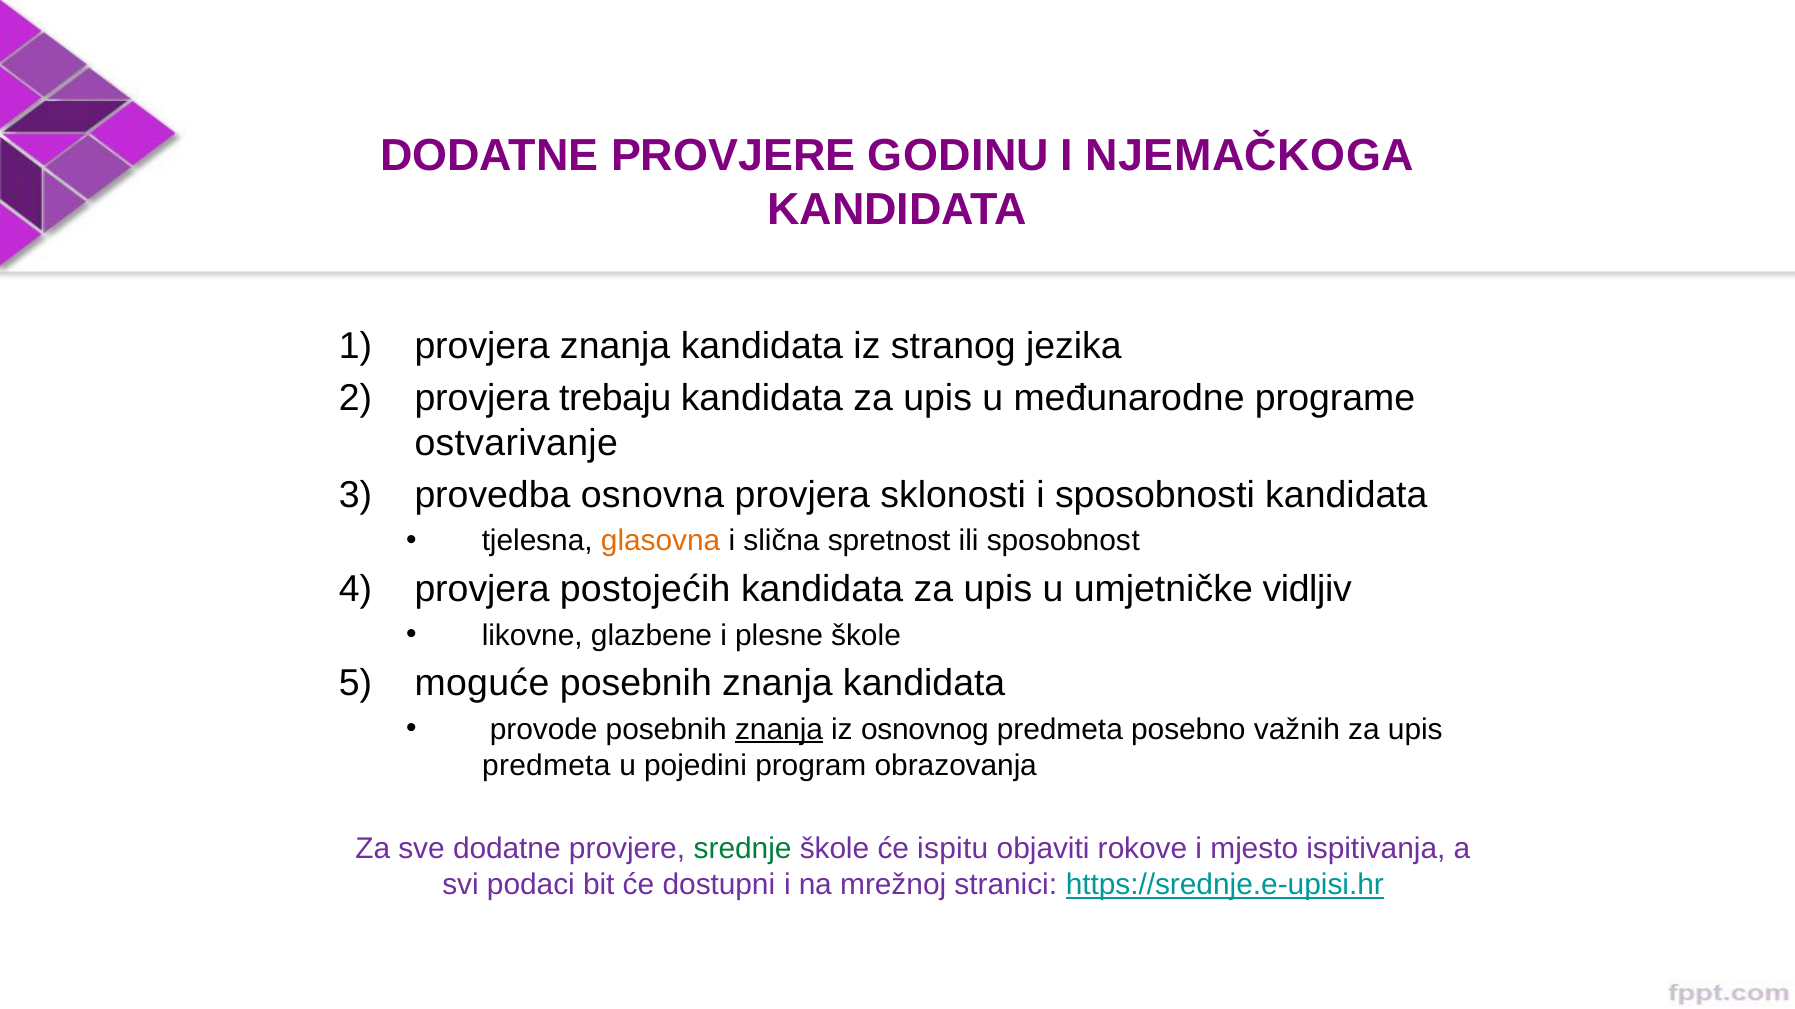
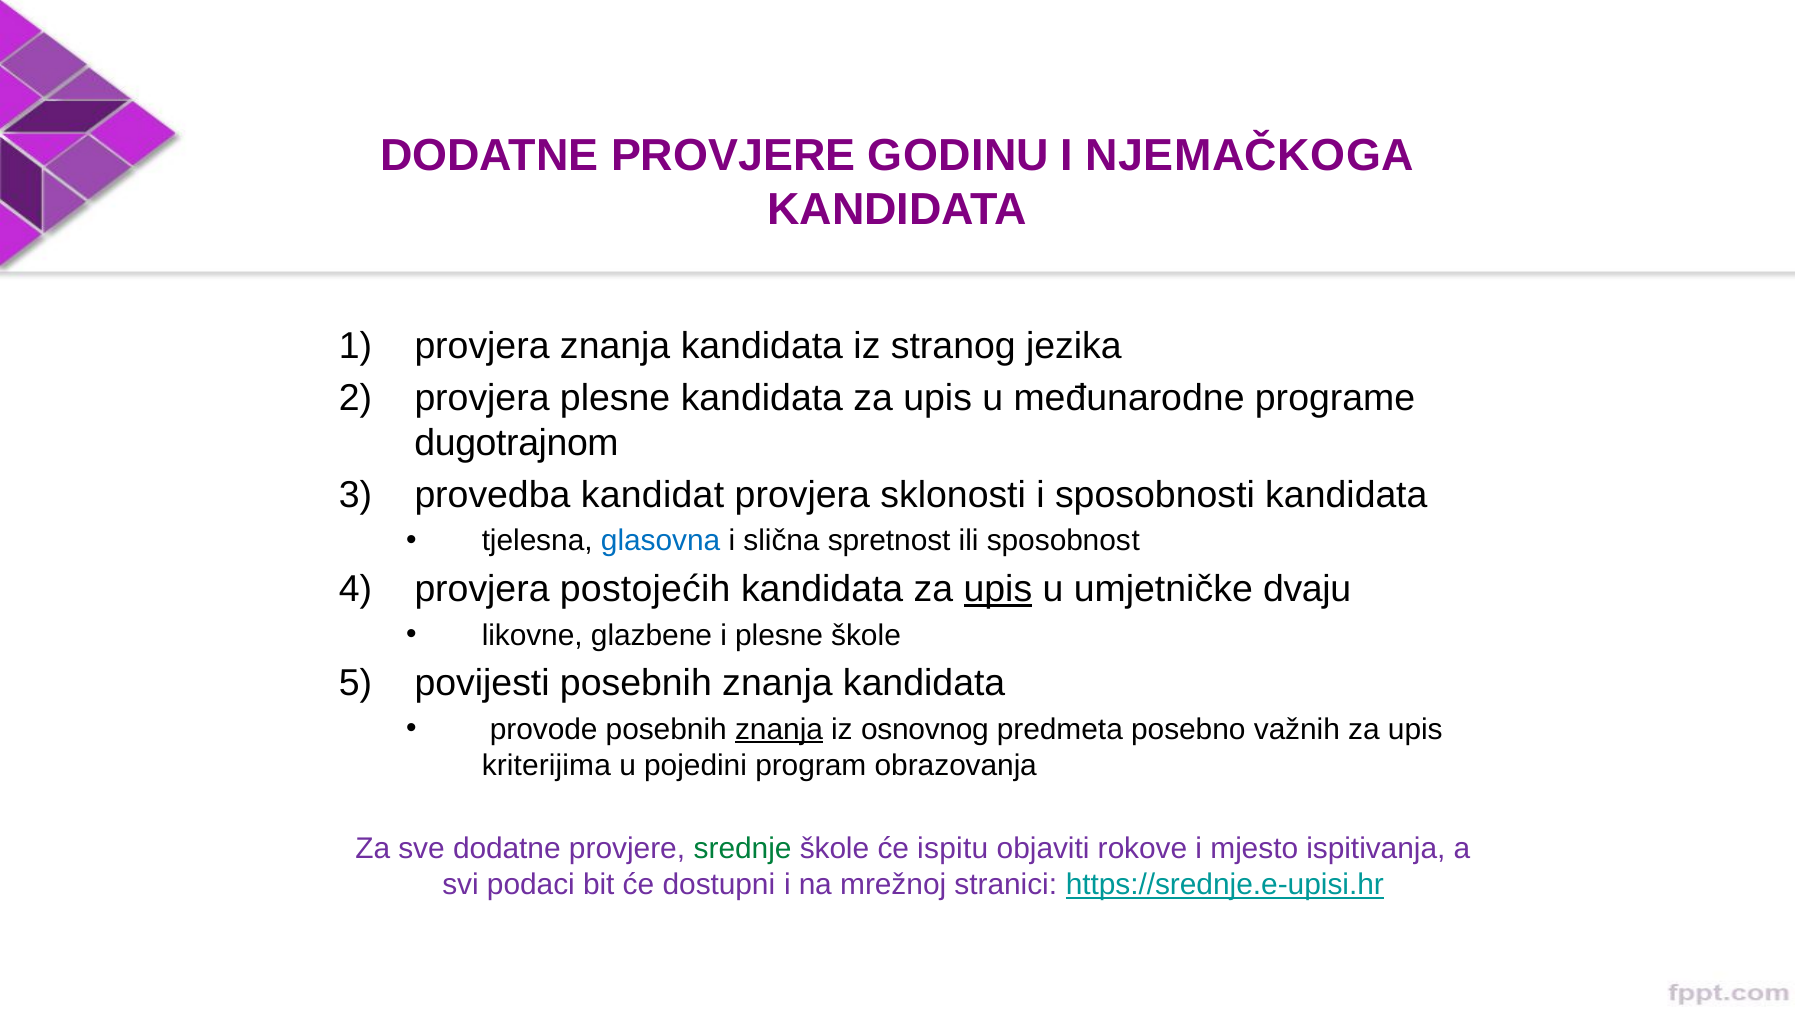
provjera trebaju: trebaju -> plesne
ostvarivanje: ostvarivanje -> dugotrajnom
osnovna: osnovna -> kandidat
glasovna colour: orange -> blue
upis at (998, 590) underline: none -> present
vidljiv: vidljiv -> dvaju
moguće: moguće -> povijesti
predmeta at (546, 766): predmeta -> kriterijima
